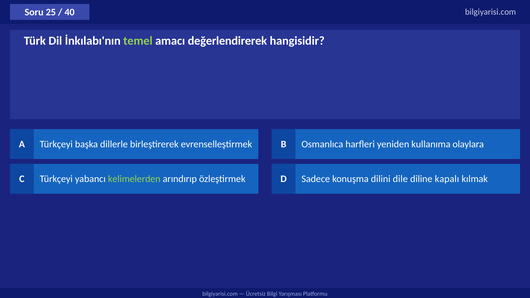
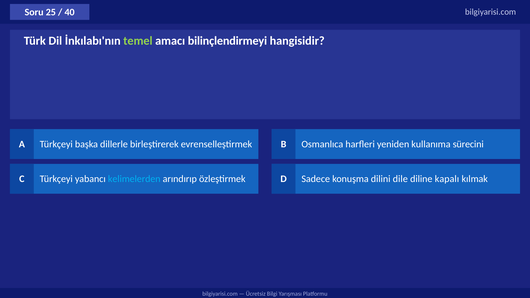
değerlendirerek: değerlendirerek -> bilinçlendirmeyi
olaylara: olaylara -> sürecini
kelimelerden colour: light green -> light blue
